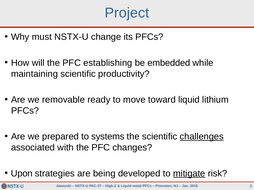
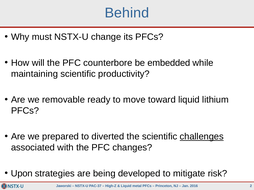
Project: Project -> Behind
establishing: establishing -> counterbore
systems: systems -> diverted
mitigate underline: present -> none
